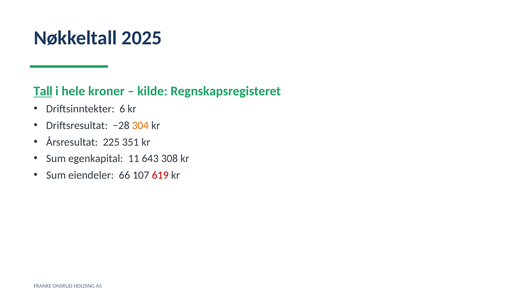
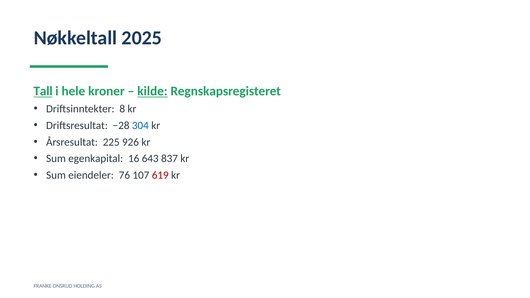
kilde underline: none -> present
6: 6 -> 8
304 colour: orange -> blue
351: 351 -> 926
11: 11 -> 16
308: 308 -> 837
66: 66 -> 76
